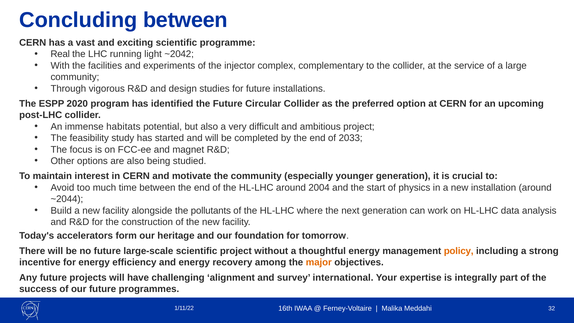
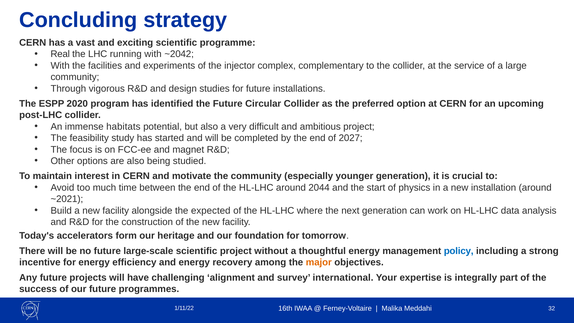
Concluding between: between -> strategy
running light: light -> with
2033: 2033 -> 2027
2004: 2004 -> 2044
~2044: ~2044 -> ~2021
pollutants: pollutants -> expected
policy colour: orange -> blue
